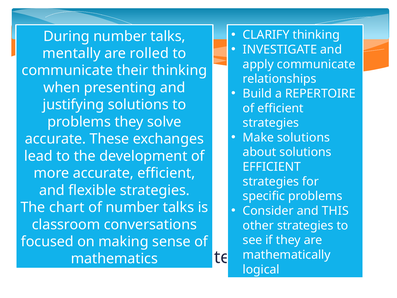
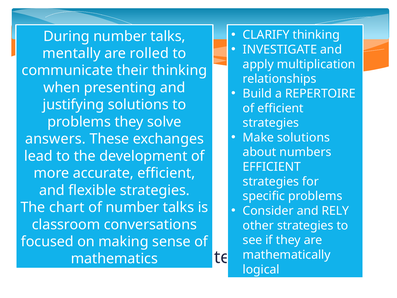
apply communicate: communicate -> multiplication
accurate at (55, 139): accurate -> answers
about solutions: solutions -> numbers
THIS: THIS -> RELY
